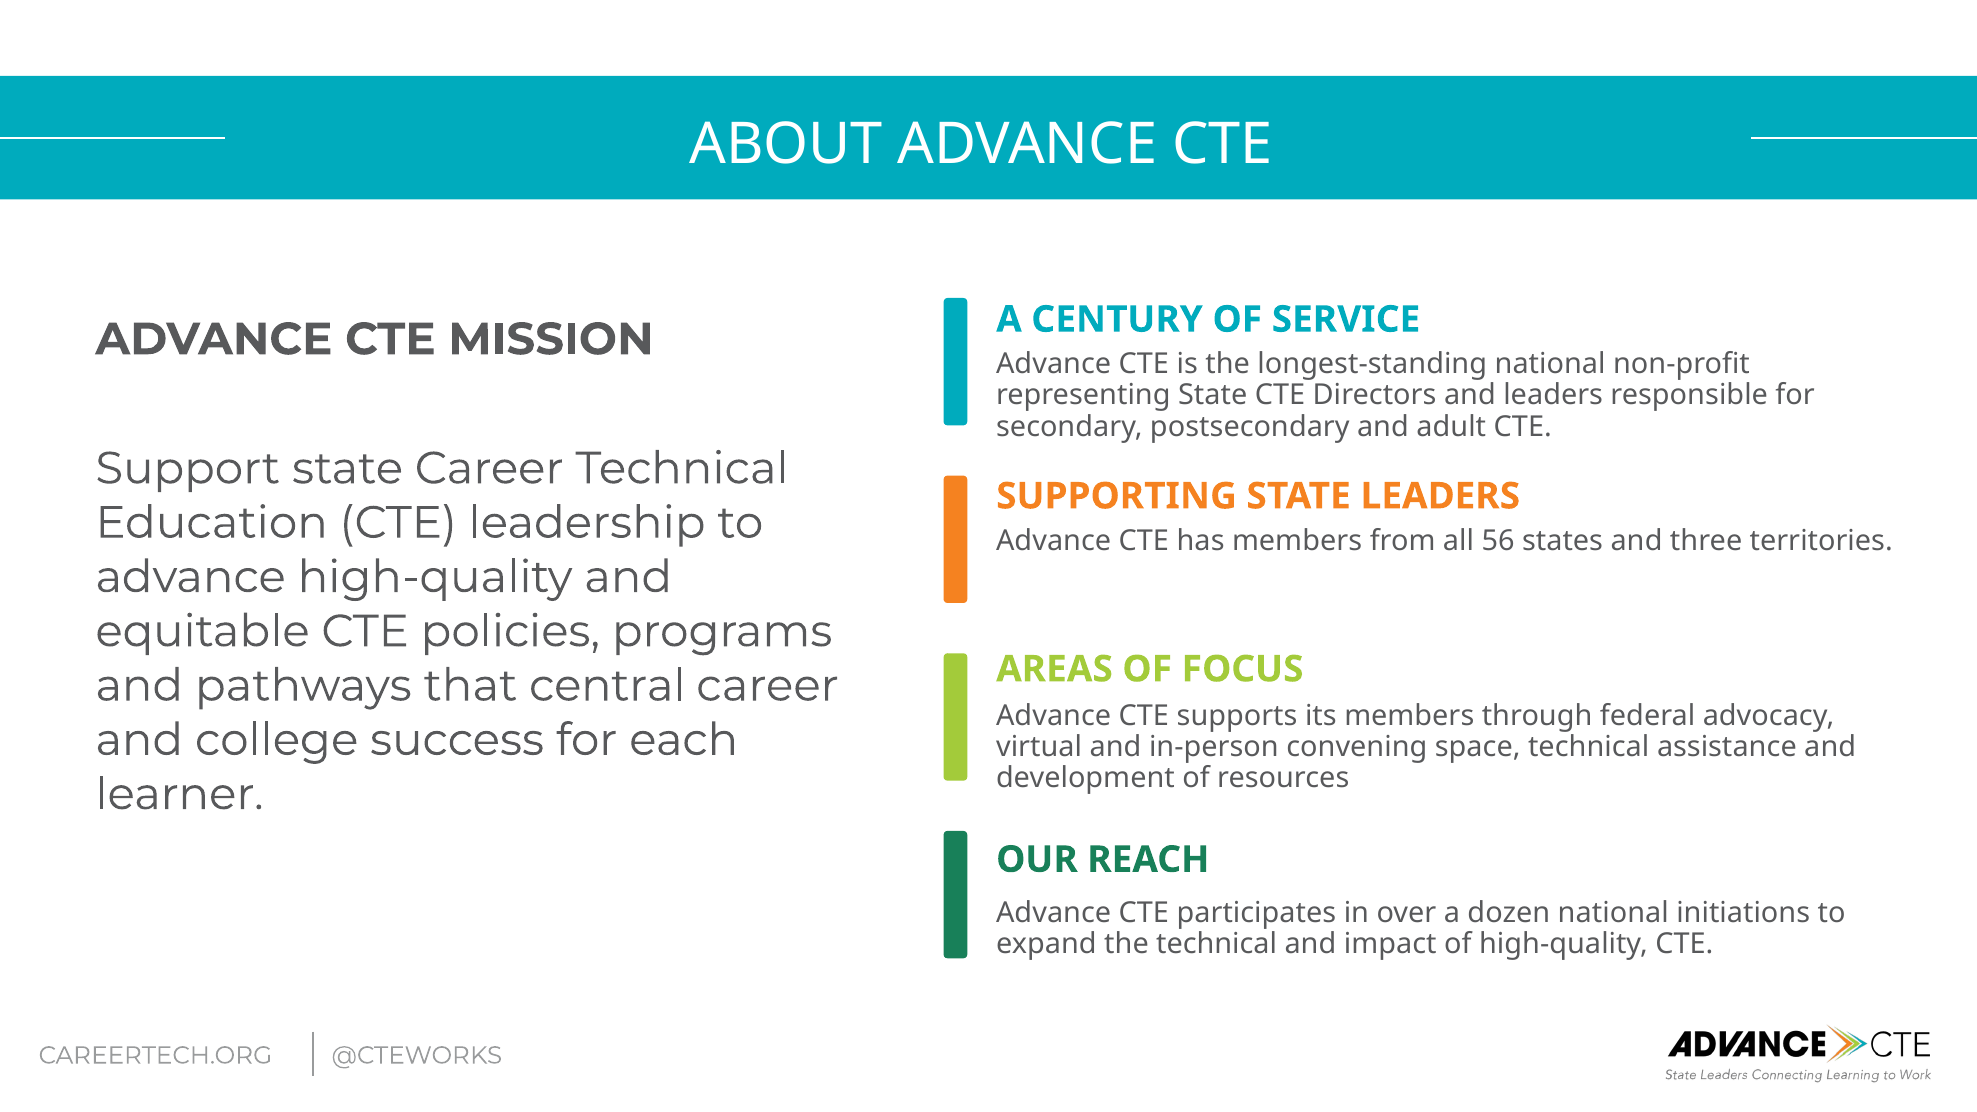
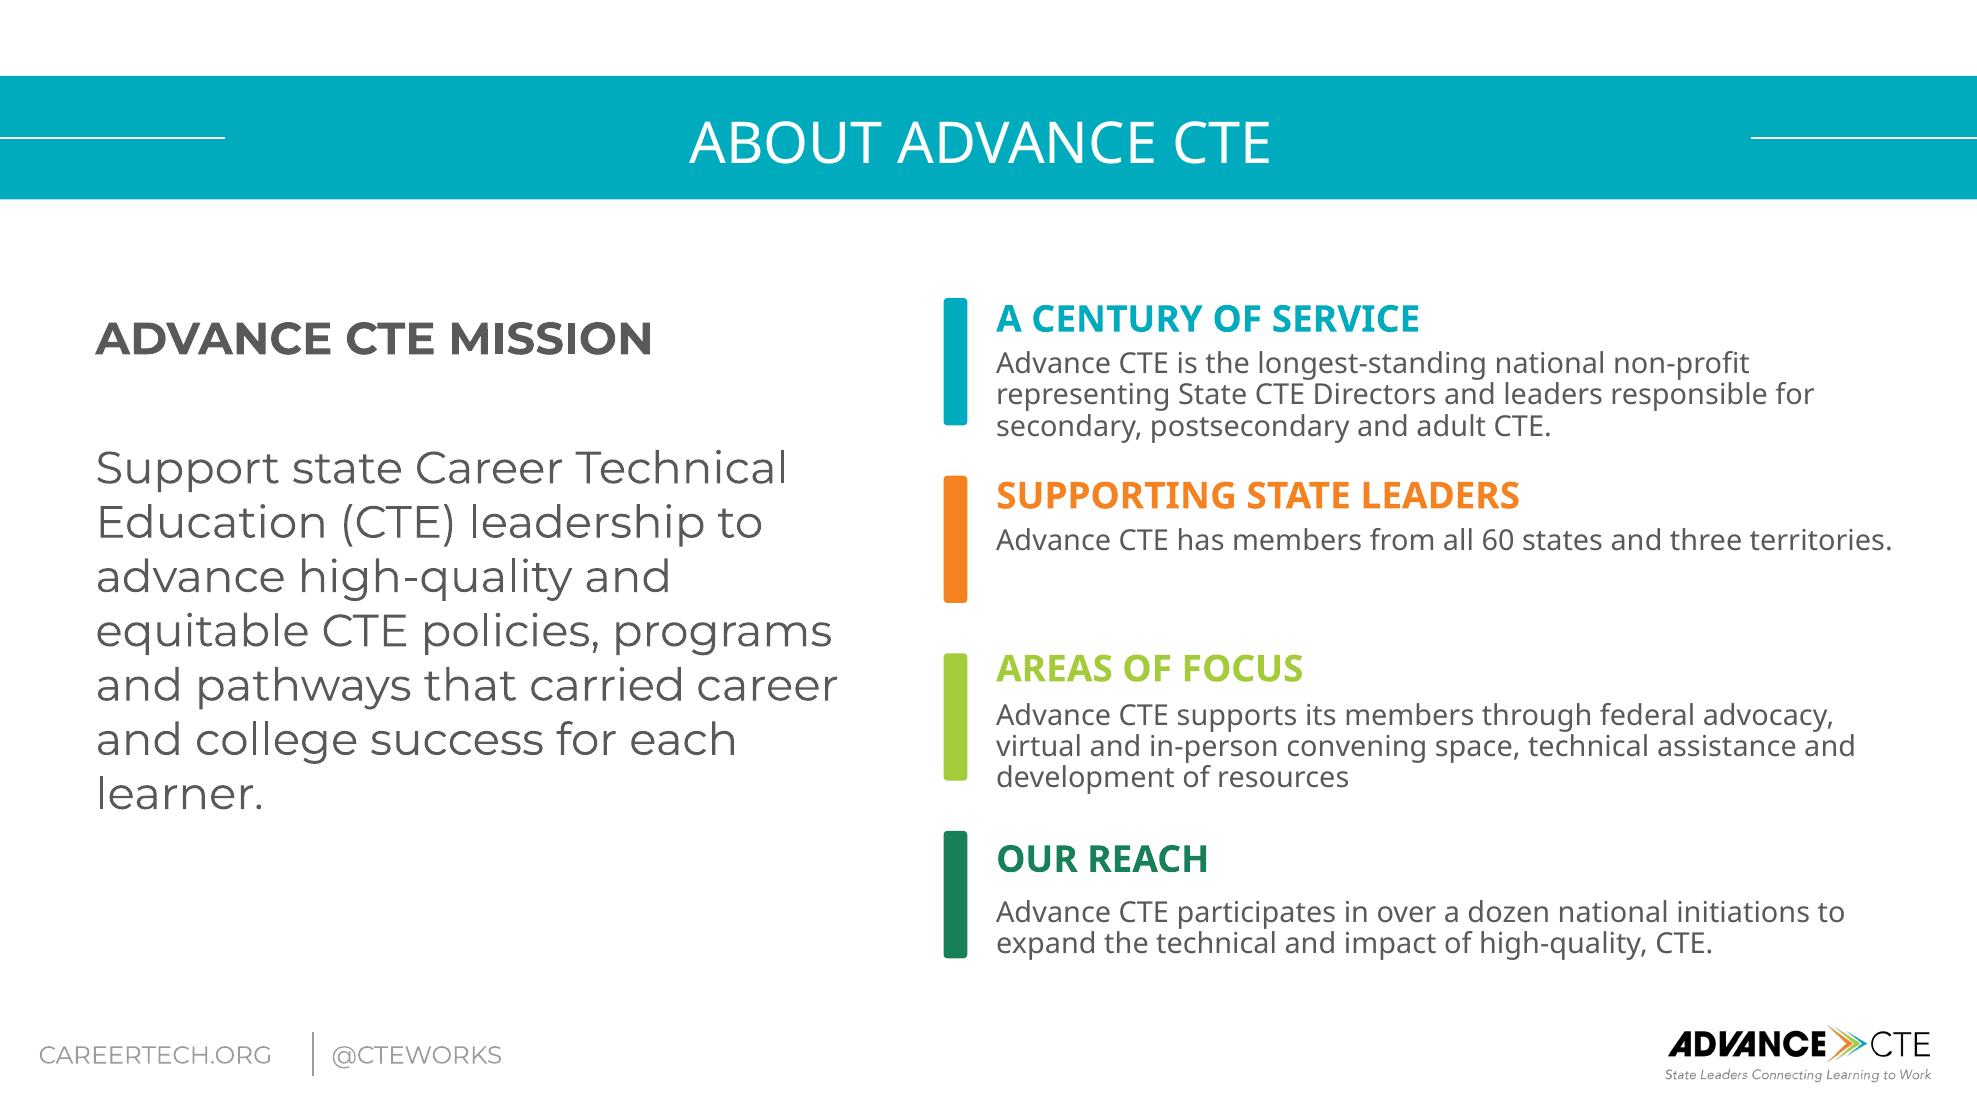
56: 56 -> 60
central: central -> carried
